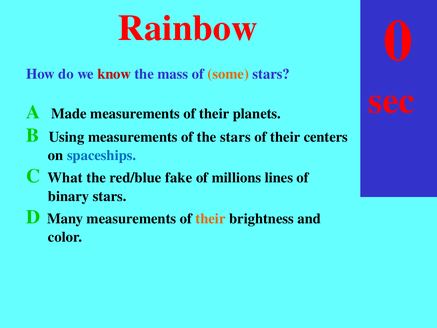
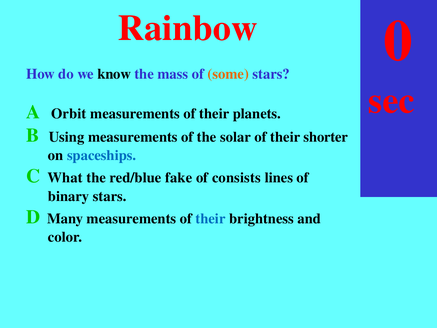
know colour: red -> black
Made: Made -> Orbit
the stars: stars -> solar
centers: centers -> shorter
millions: millions -> consists
their at (211, 219) colour: orange -> blue
